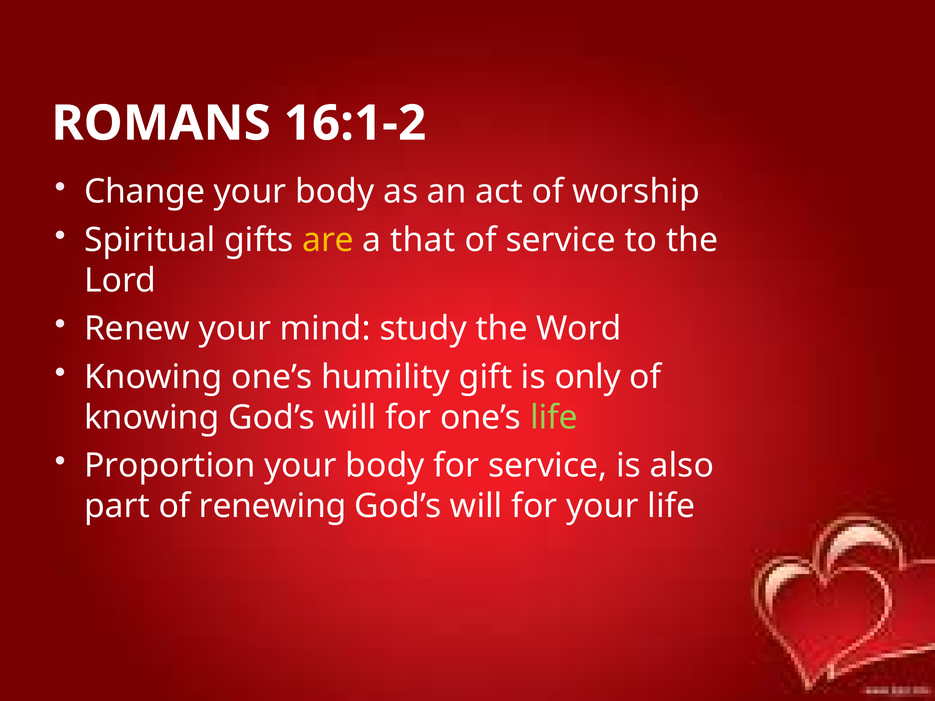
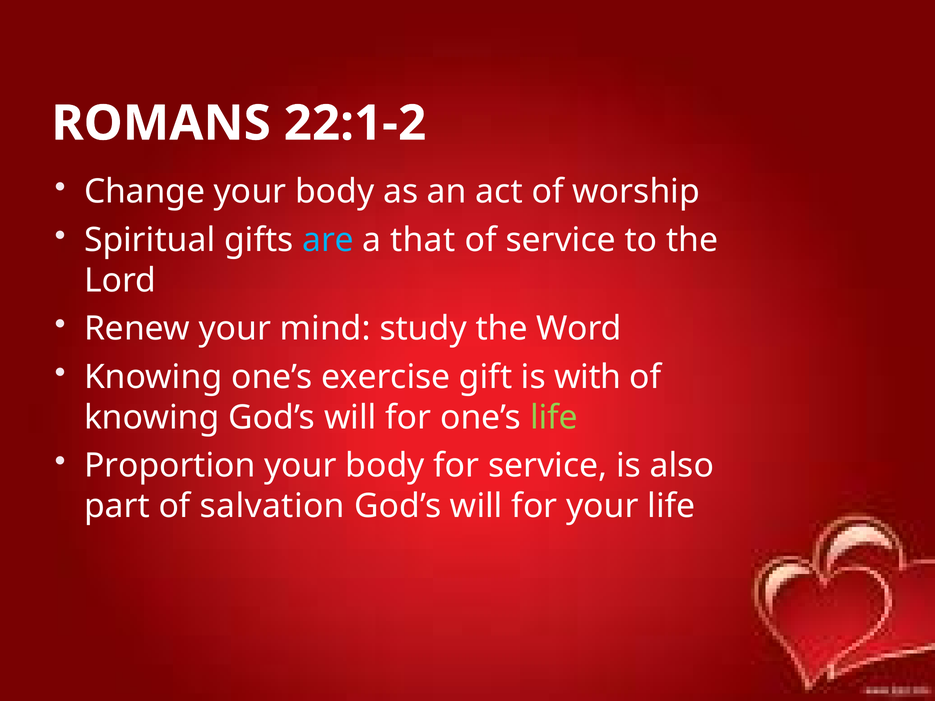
16:1-2: 16:1-2 -> 22:1-2
are colour: yellow -> light blue
humility: humility -> exercise
only: only -> with
renewing: renewing -> salvation
